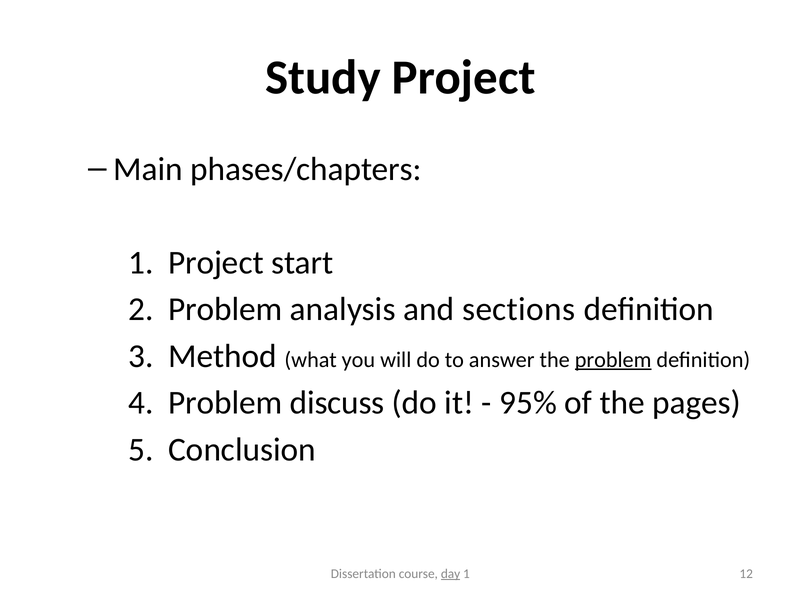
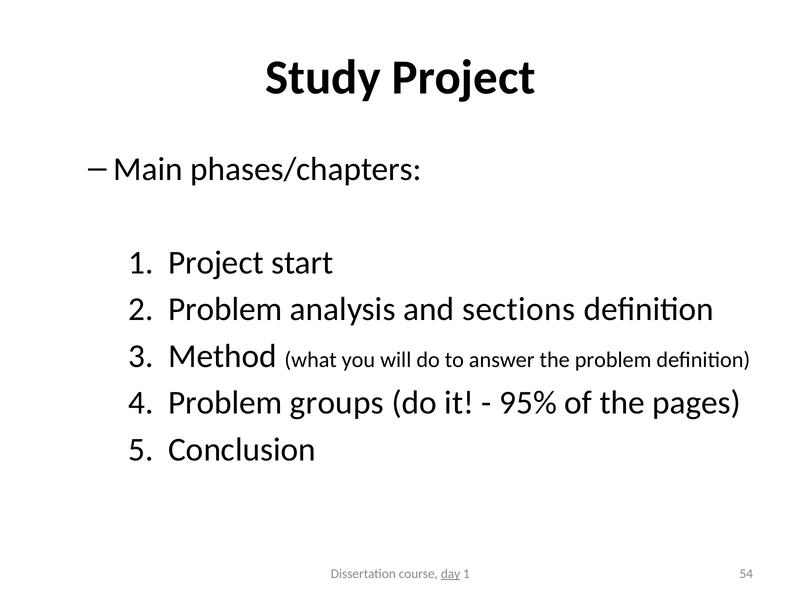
problem at (613, 360) underline: present -> none
discuss: discuss -> groups
12: 12 -> 54
